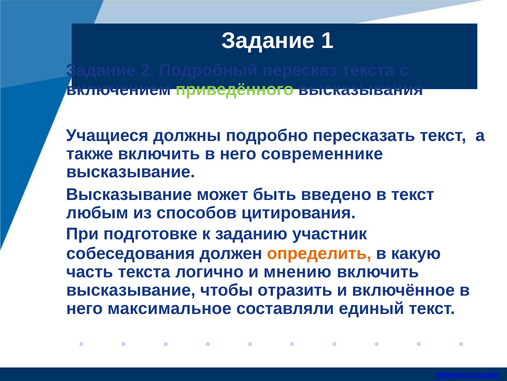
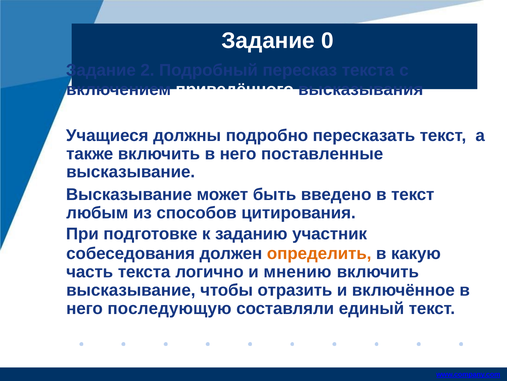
1: 1 -> 0
приведённого colour: light green -> white
современнике: современнике -> поставленные
максимальное: максимальное -> последующую
